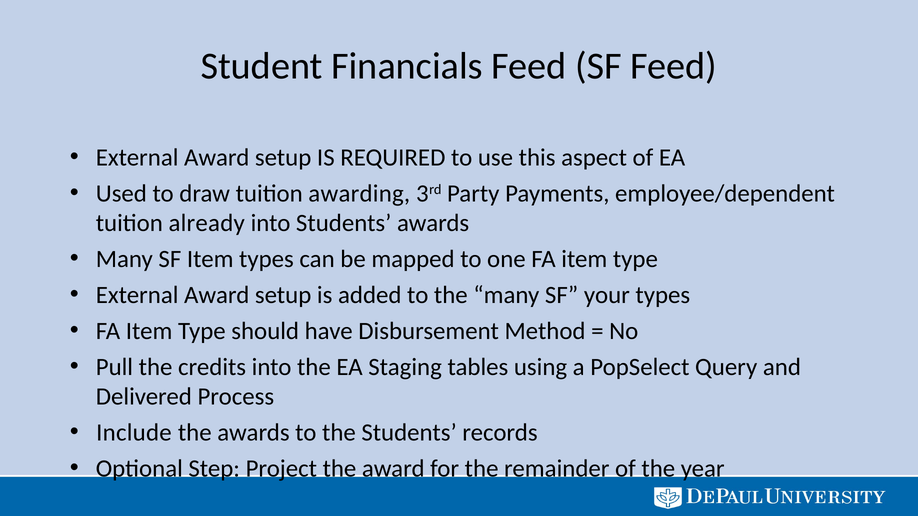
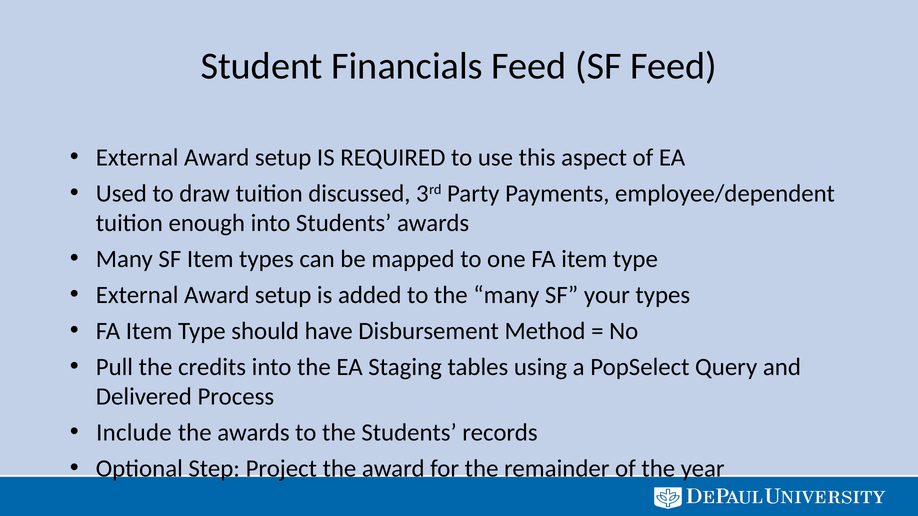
awarding: awarding -> discussed
already: already -> enough
